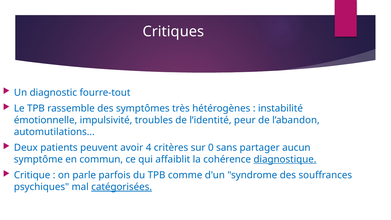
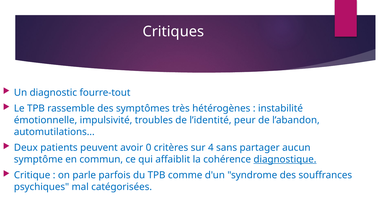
4: 4 -> 0
0: 0 -> 4
catégorisées underline: present -> none
